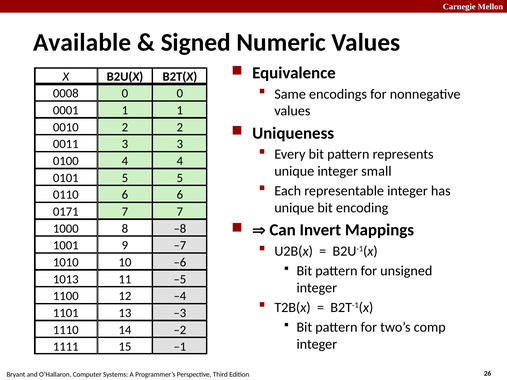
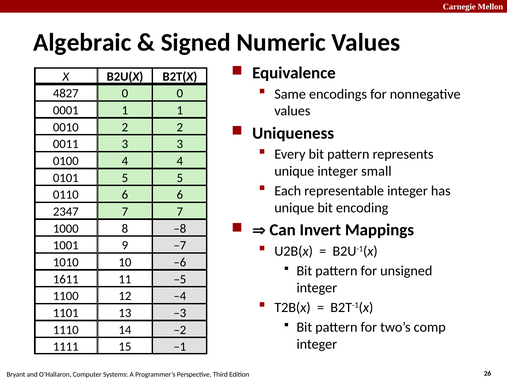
Available: Available -> Algebraic
0008: 0008 -> 4827
0171: 0171 -> 2347
1013: 1013 -> 1611
